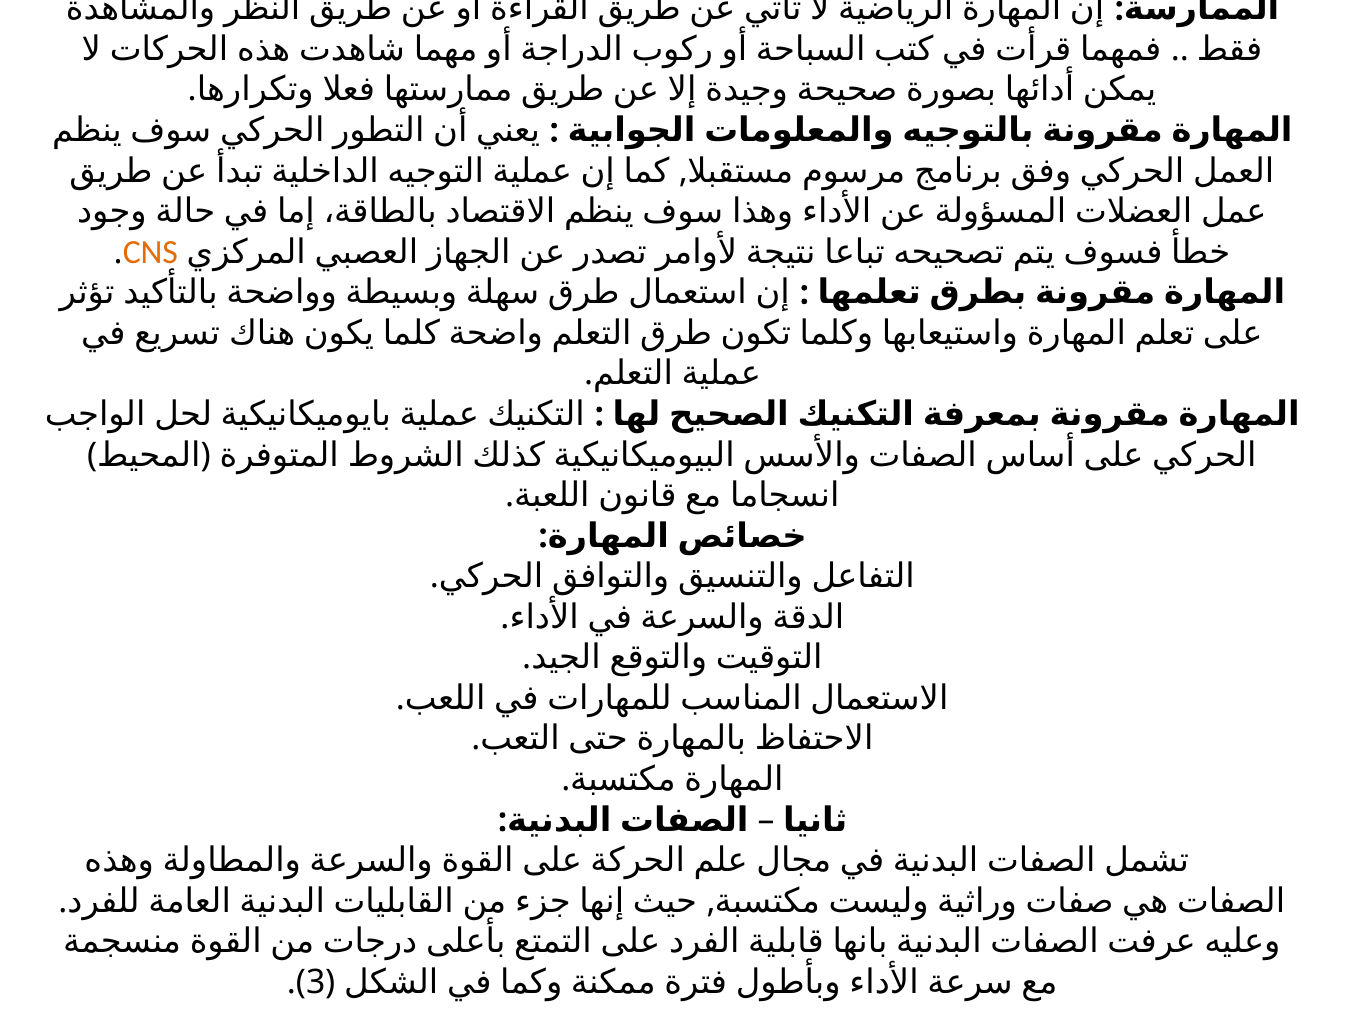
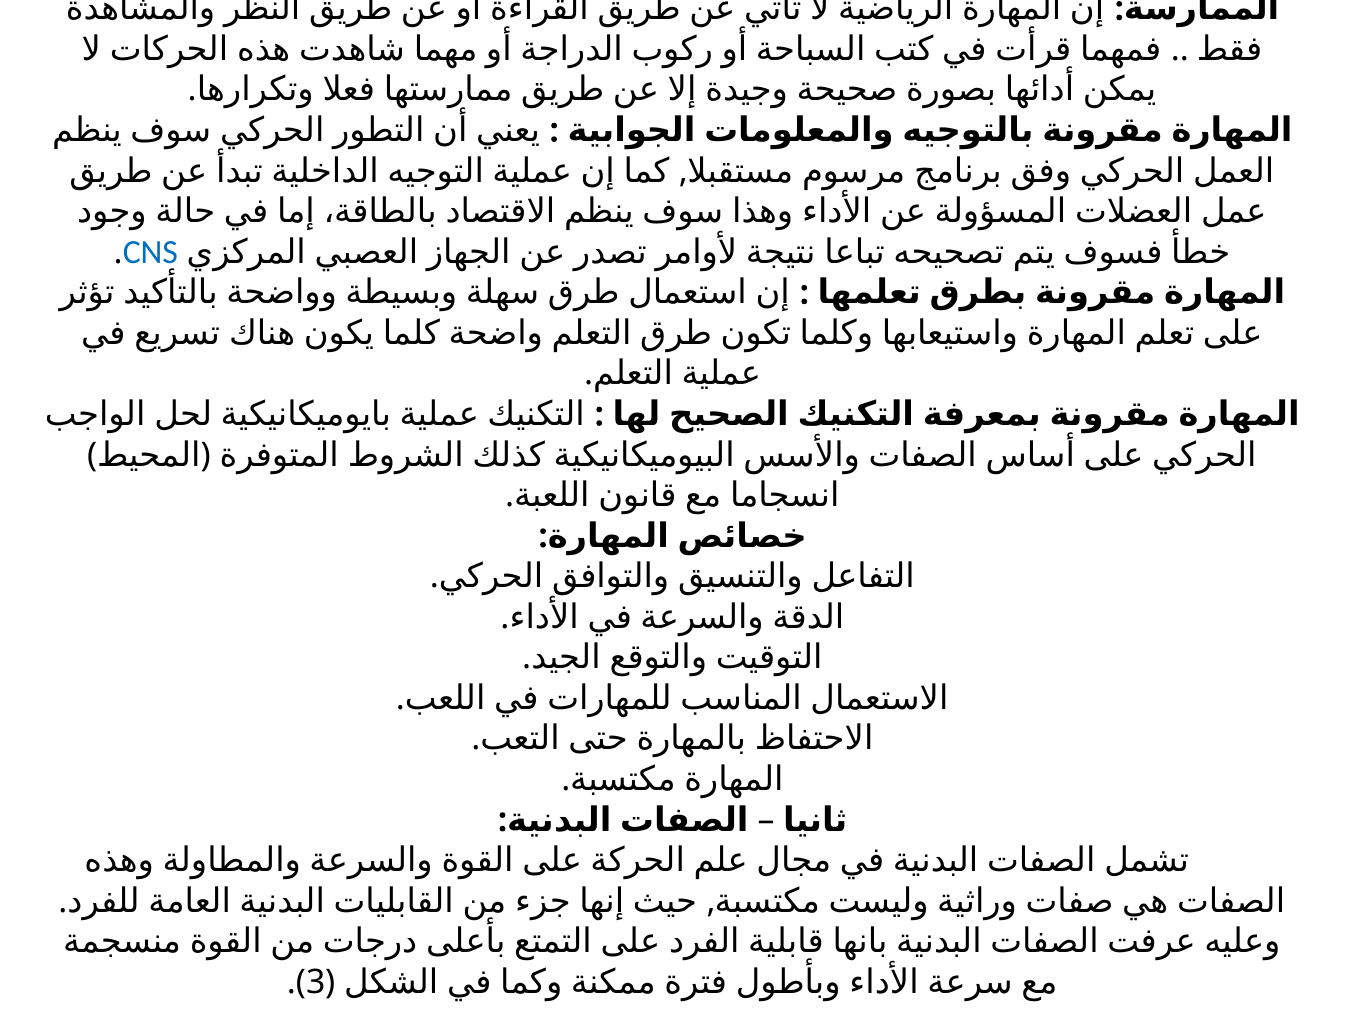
CNS colour: orange -> blue
